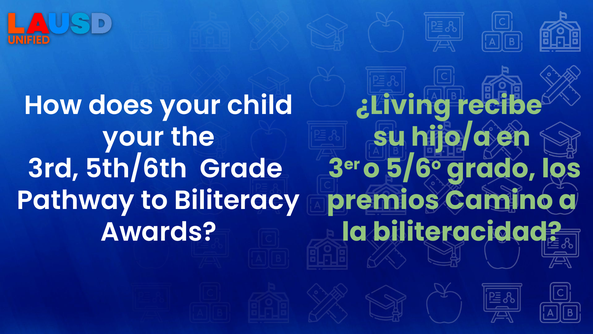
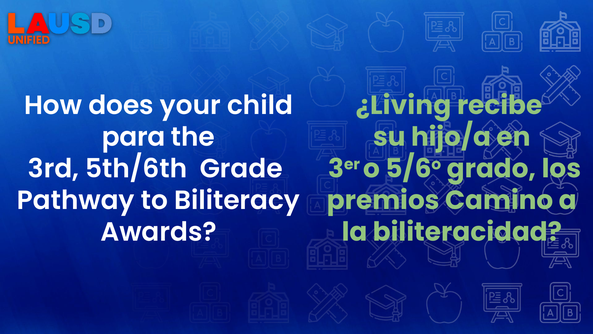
your at (133, 137): your -> para
